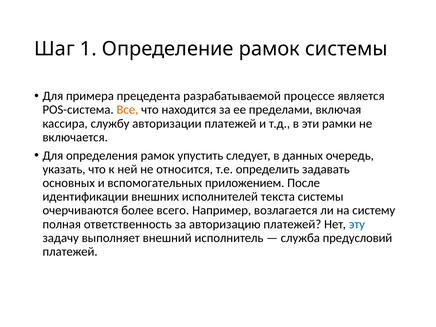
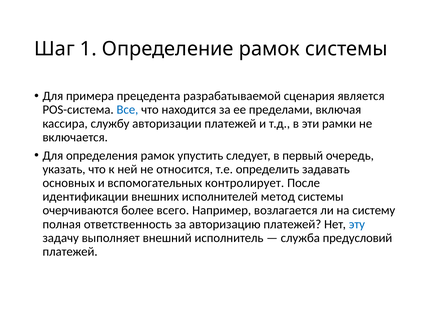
процессе: процессе -> сценария
Все colour: orange -> blue
данных: данных -> первый
приложением: приложением -> контролирует
текста: текста -> метод
